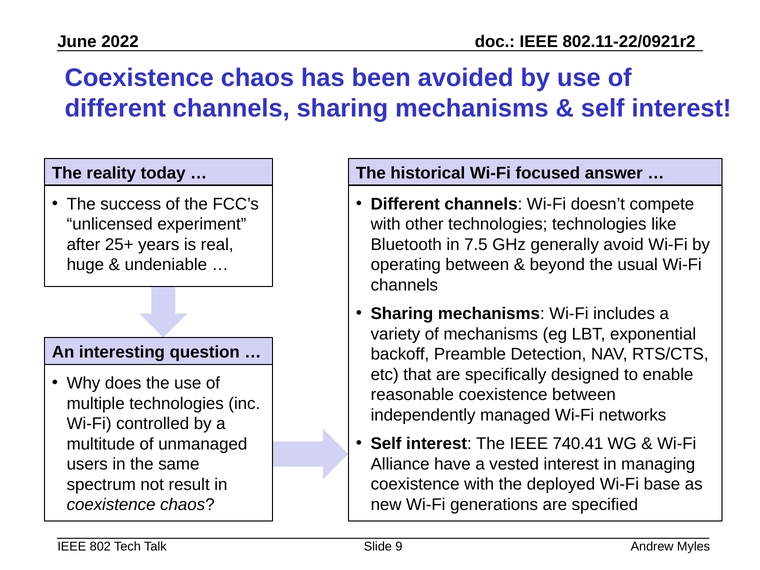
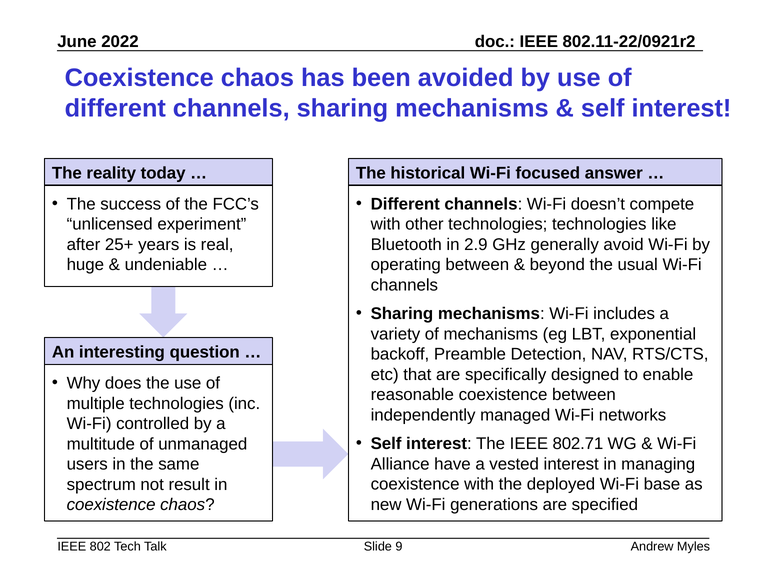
7.5: 7.5 -> 2.9
740.41: 740.41 -> 802.71
